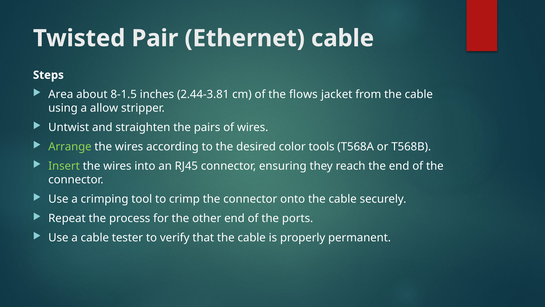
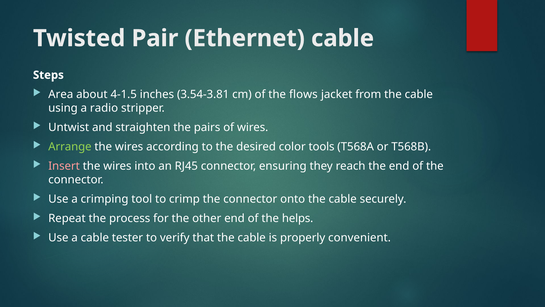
8-1.5: 8-1.5 -> 4-1.5
2.44-3.81: 2.44-3.81 -> 3.54-3.81
allow: allow -> radio
Insert colour: light green -> pink
ports: ports -> helps
permanent: permanent -> convenient
